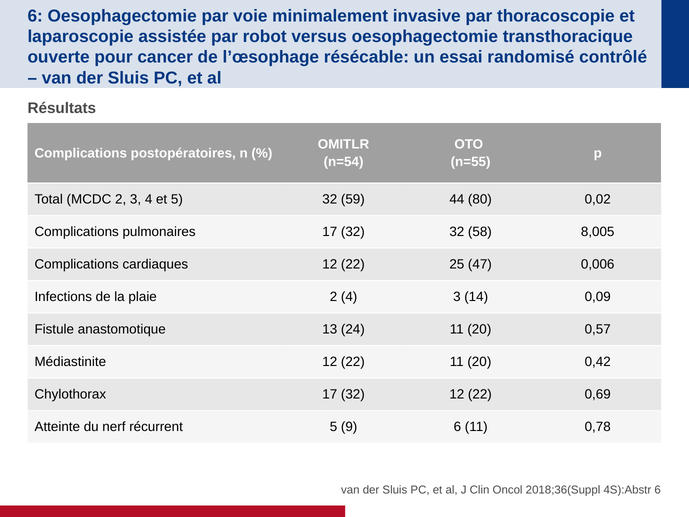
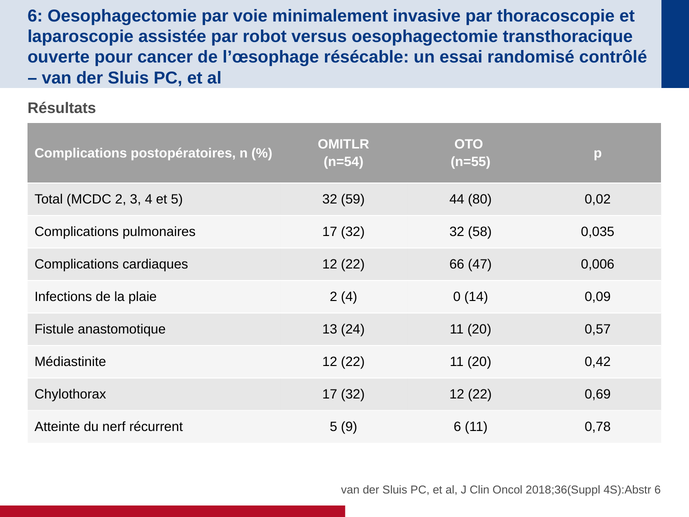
8,005: 8,005 -> 0,035
25: 25 -> 66
4 3: 3 -> 0
